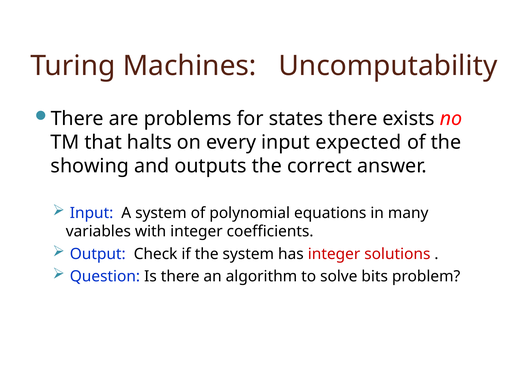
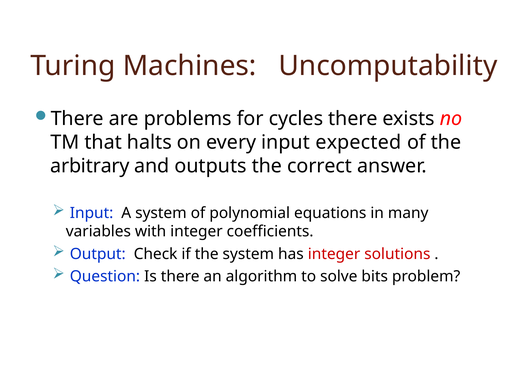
states: states -> cycles
showing: showing -> arbitrary
